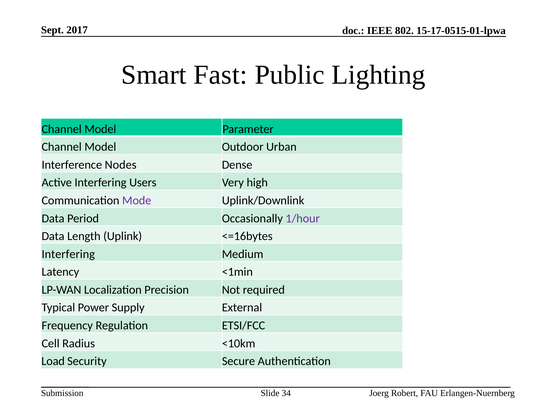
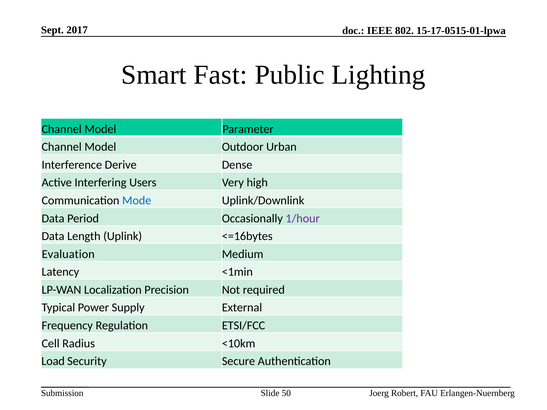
Nodes: Nodes -> Derive
Mode colour: purple -> blue
Interfering at (68, 254): Interfering -> Evaluation
34: 34 -> 50
